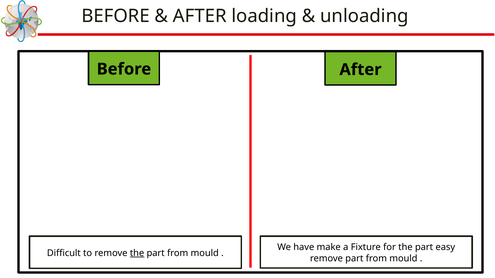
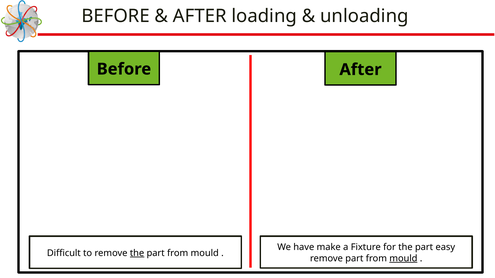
mould at (403, 259) underline: none -> present
